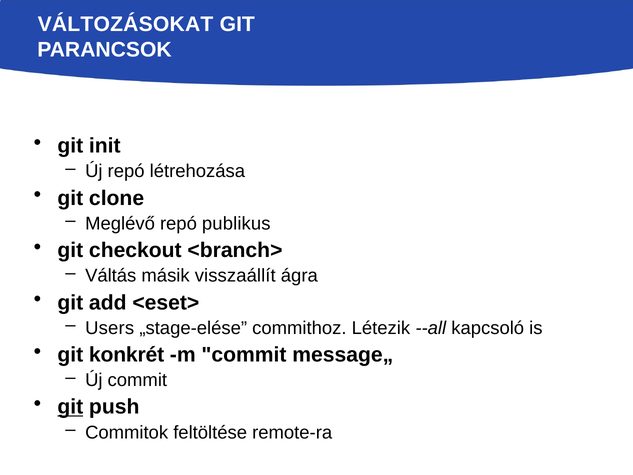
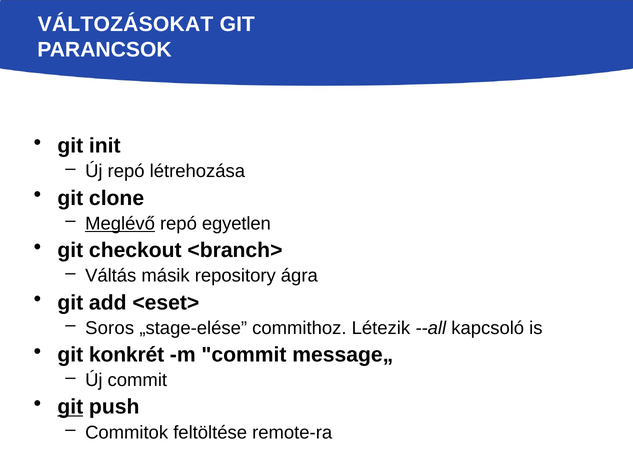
Meglévő underline: none -> present
publikus: publikus -> egyetlen
visszaállít: visszaállít -> repository
Users: Users -> Soros
